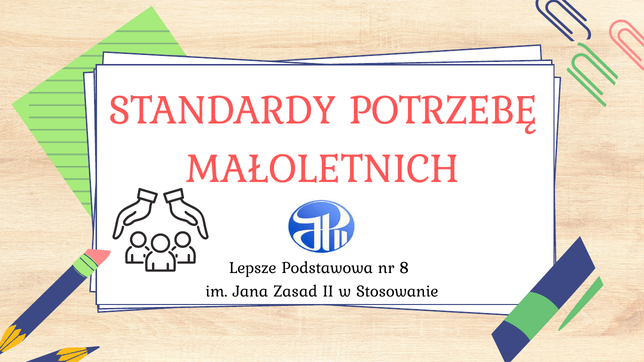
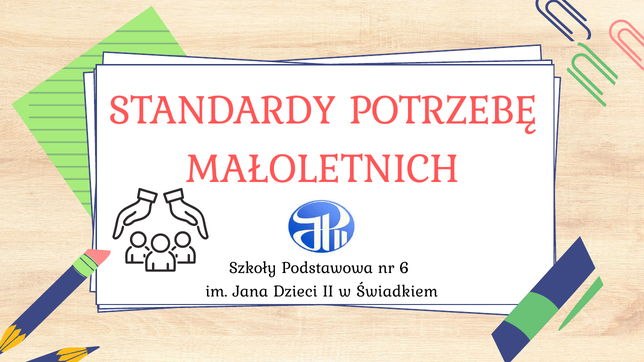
Lepsze: Lepsze -> Szkoły
8: 8 -> 6
Zasad: Zasad -> Dzieci
Stosowanie: Stosowanie -> Świadkiem
